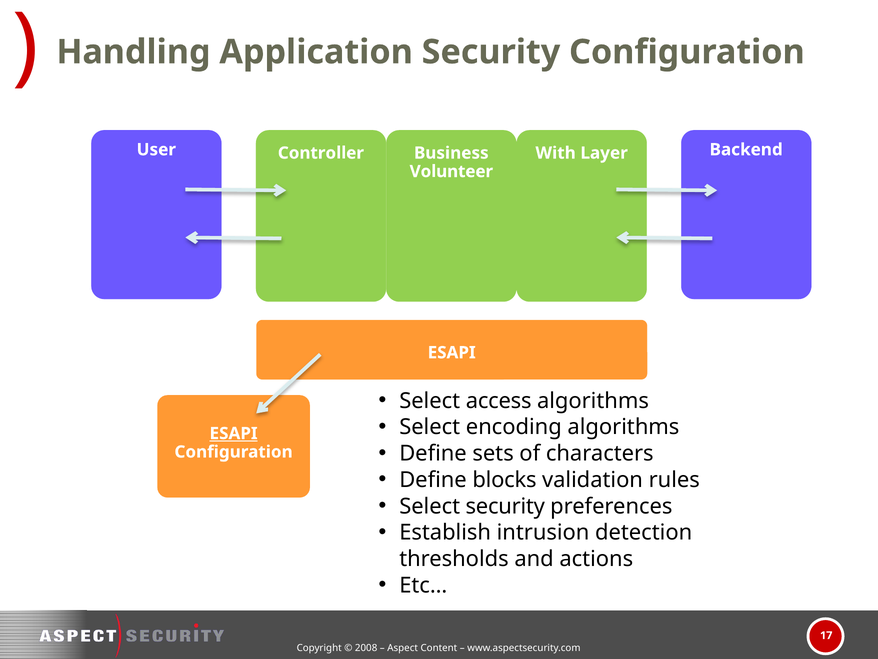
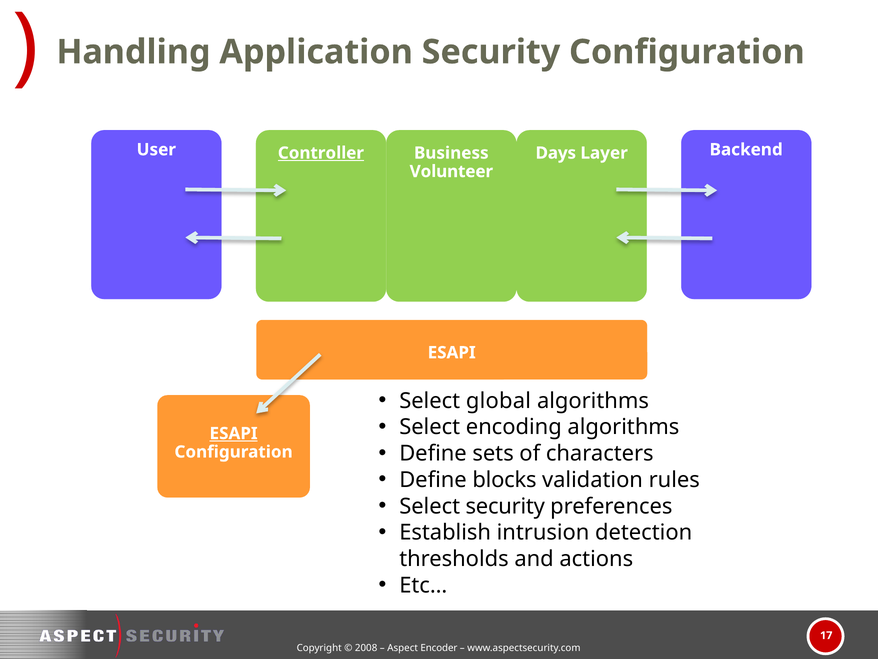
With: With -> Days
Controller underline: none -> present
access: access -> global
Content: Content -> Encoder
